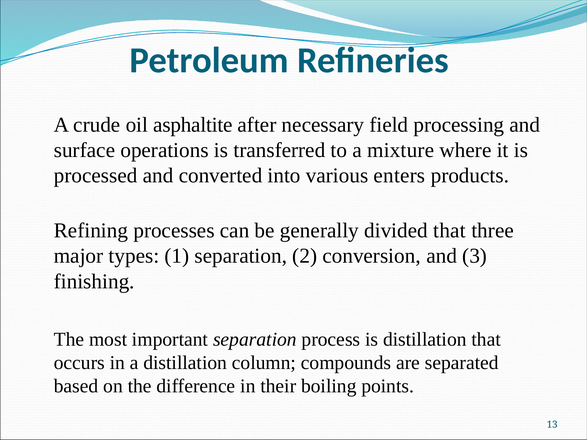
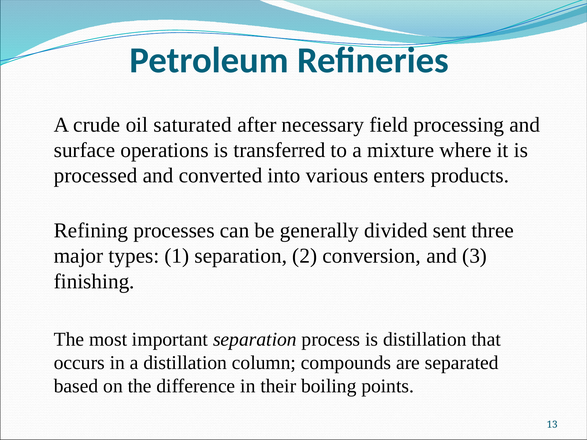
asphaltite: asphaltite -> saturated
divided that: that -> sent
